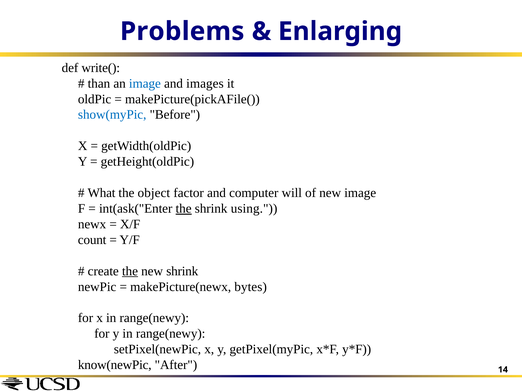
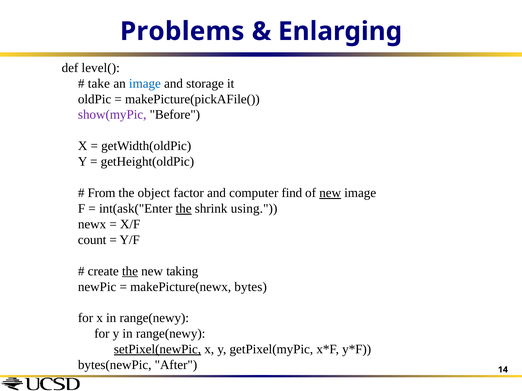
write(: write( -> level(
than: than -> take
images: images -> storage
show(myPic colour: blue -> purple
What: What -> From
will: will -> find
new at (330, 193) underline: none -> present
new shrink: shrink -> taking
setPixel(newPic underline: none -> present
know(newPic: know(newPic -> bytes(newPic
